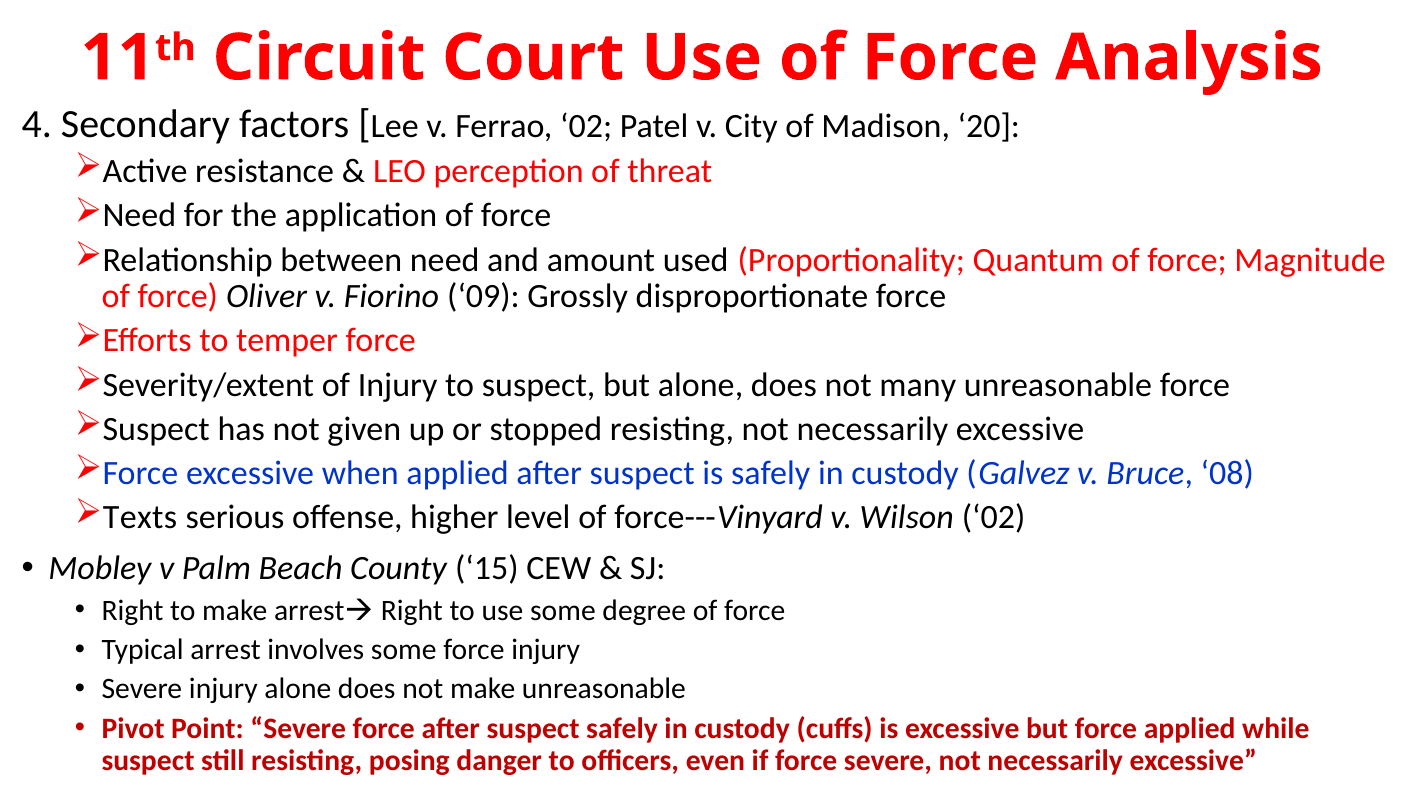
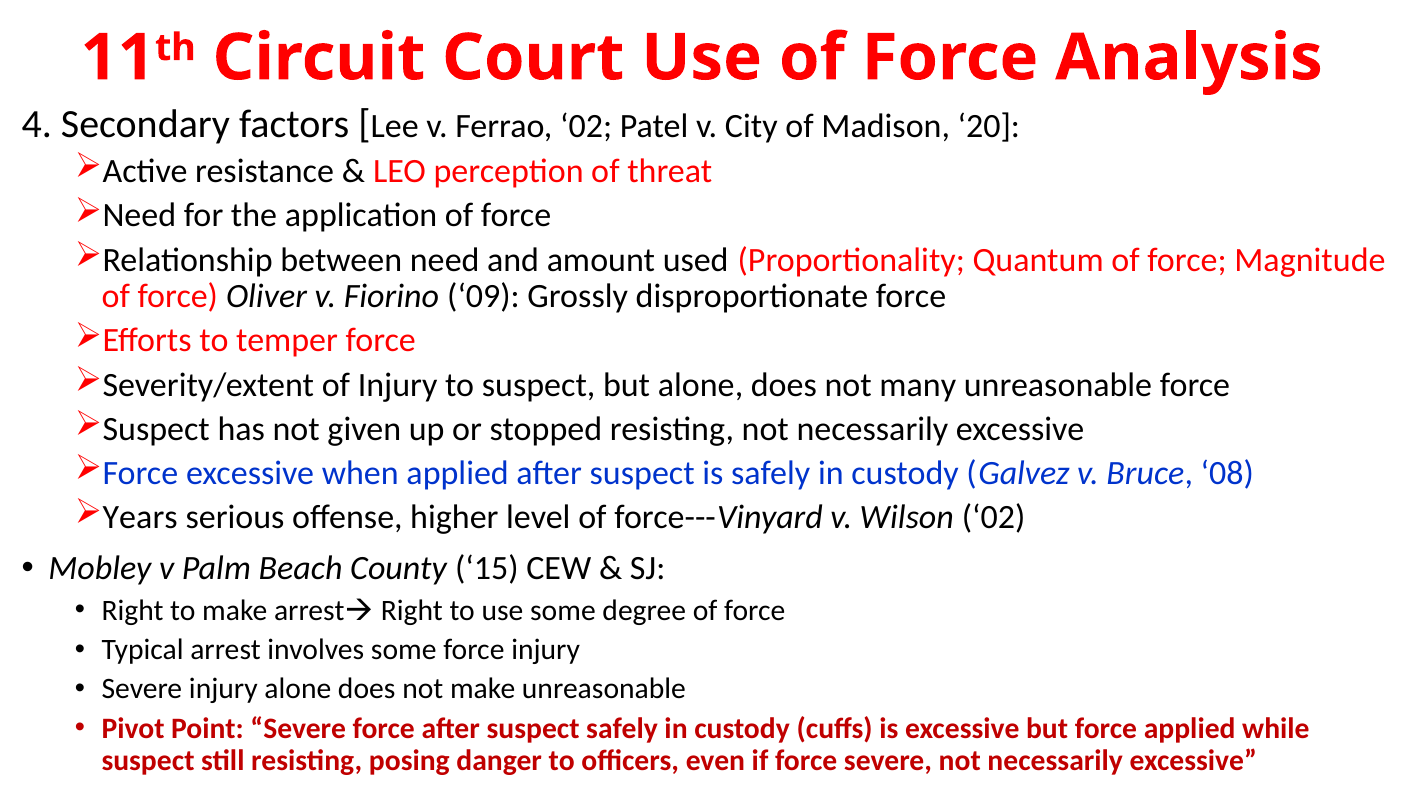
Texts: Texts -> Years
